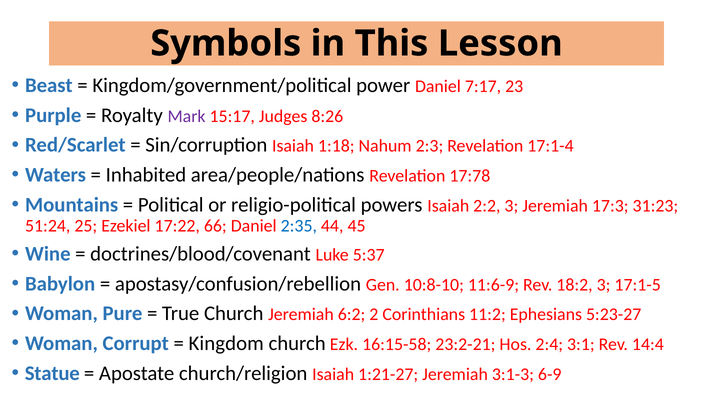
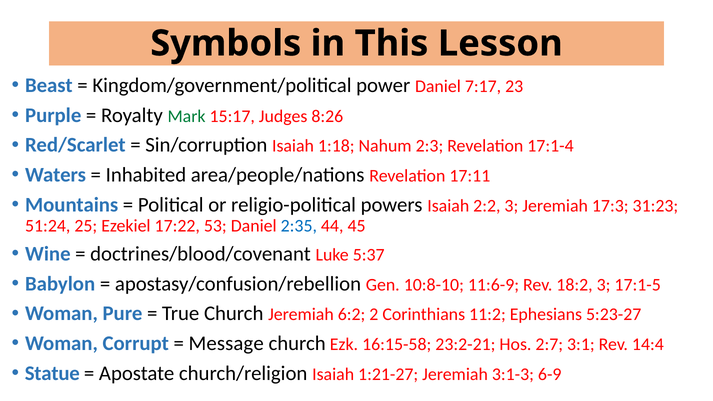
Mark colour: purple -> green
17:78: 17:78 -> 17:11
66: 66 -> 53
Kingdom: Kingdom -> Message
2:4: 2:4 -> 2:7
